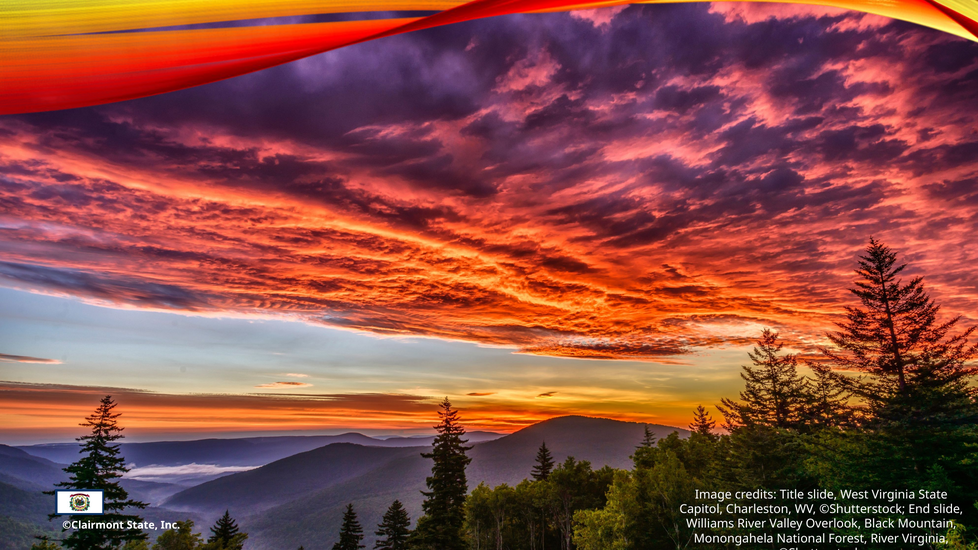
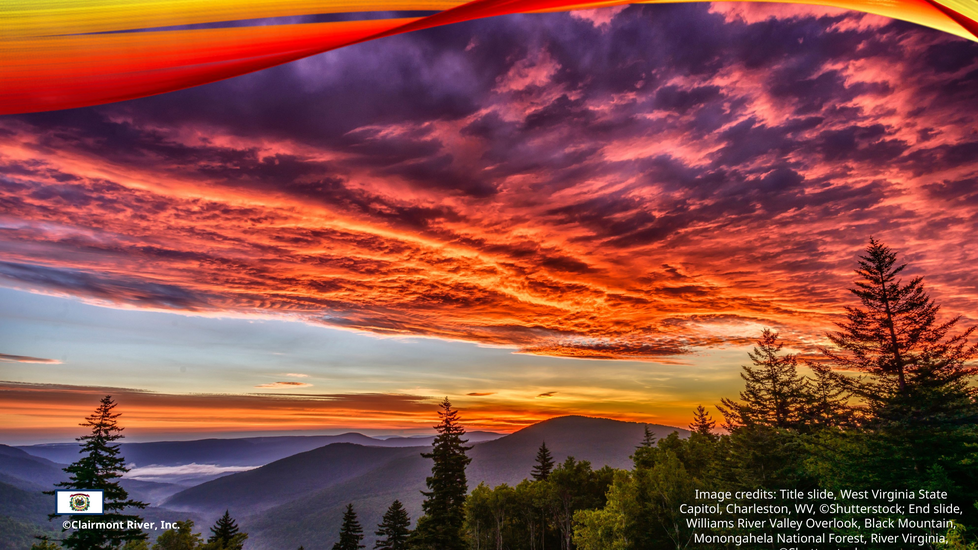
©Clairmont State: State -> River
